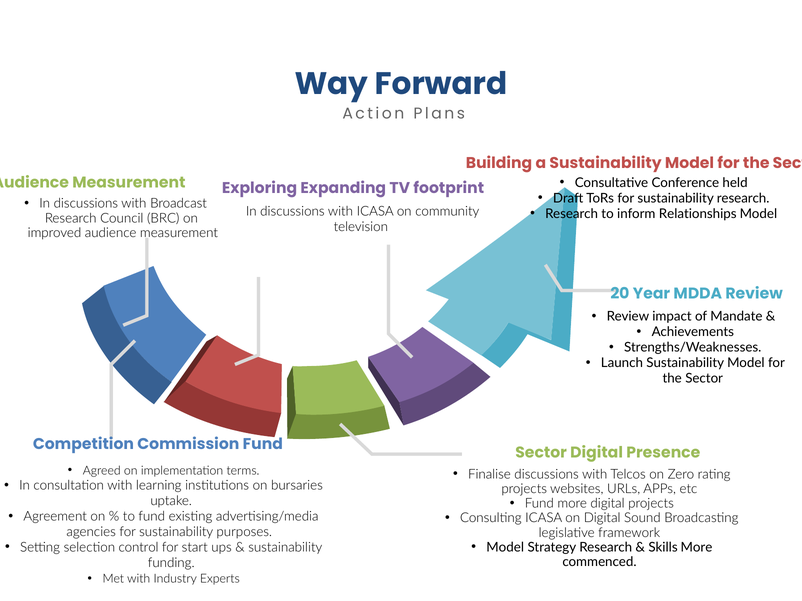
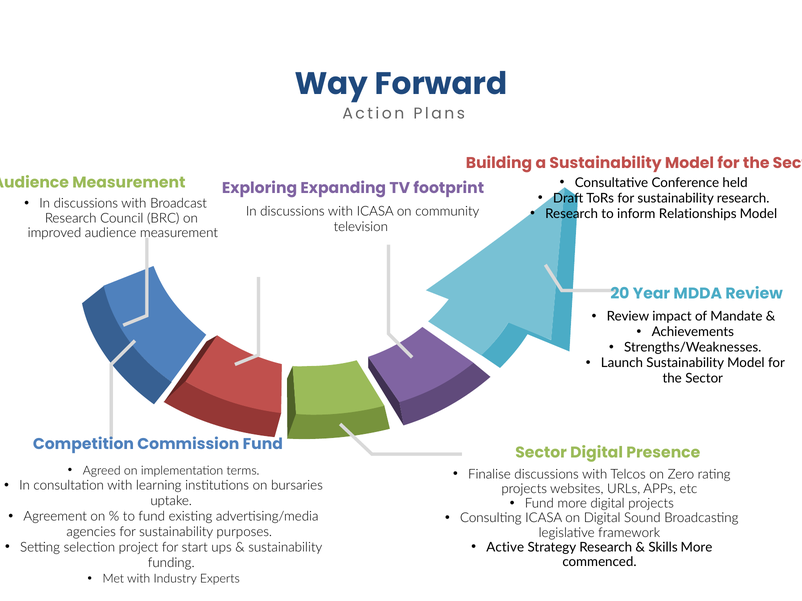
Model at (505, 548): Model -> Active
control: control -> project
